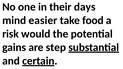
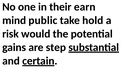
days: days -> earn
easier: easier -> public
food: food -> hold
